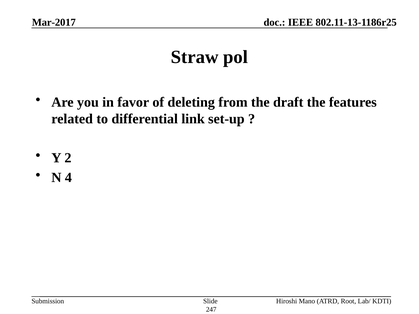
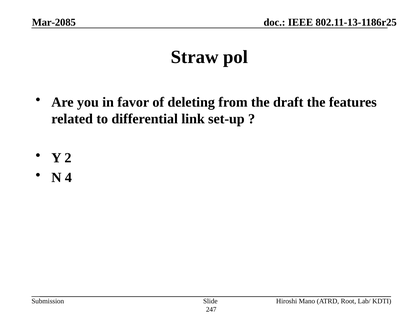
Mar-2017: Mar-2017 -> Mar-2085
